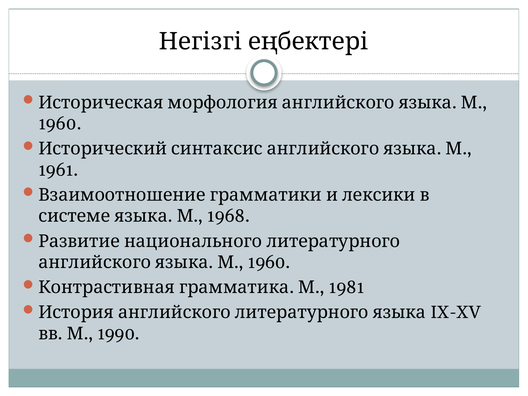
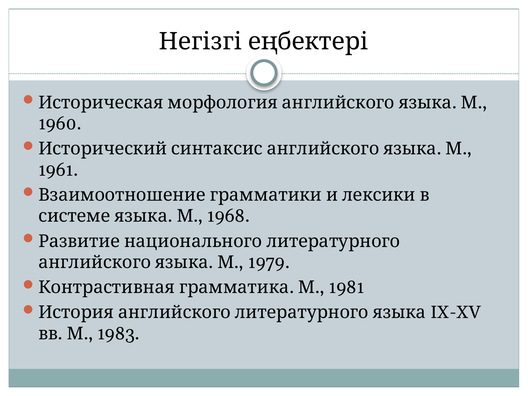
1960 at (269, 262): 1960 -> 1979
1990: 1990 -> 1983
